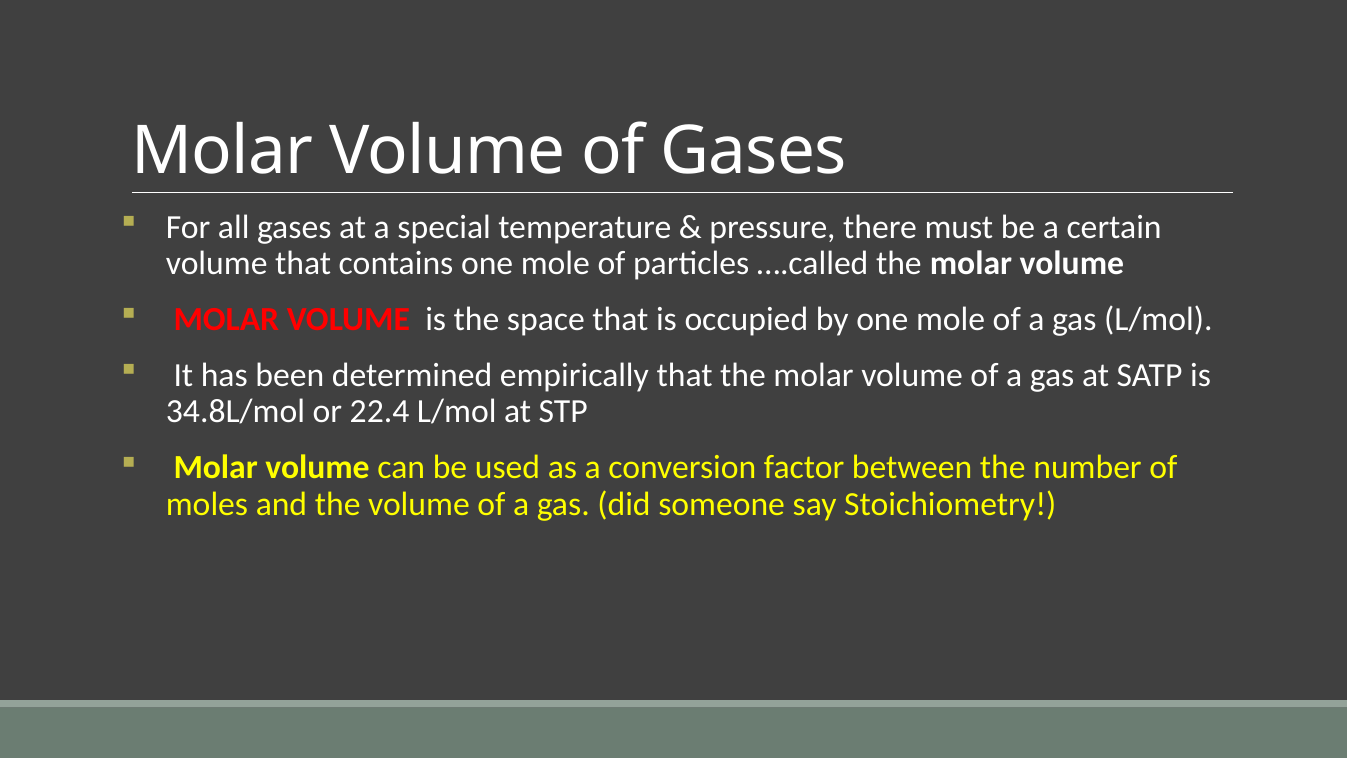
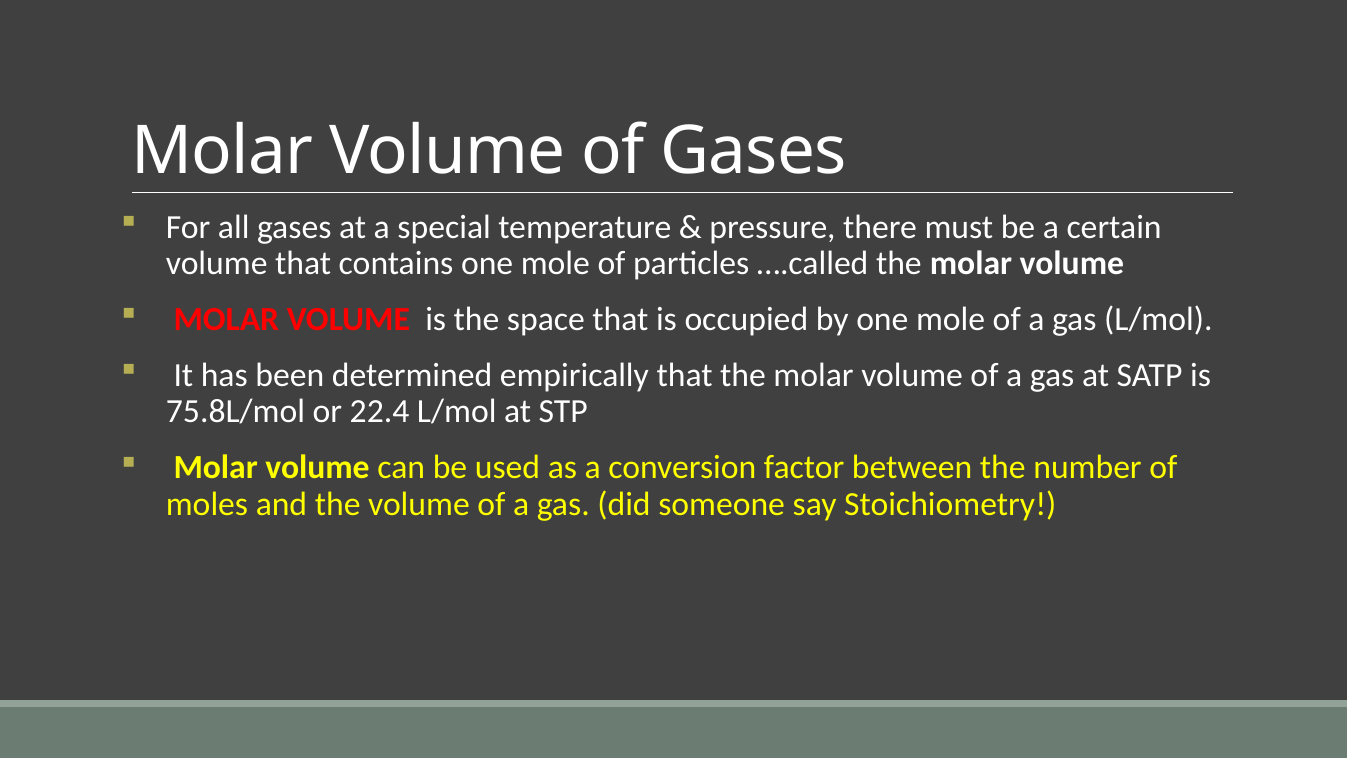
34.8L/mol: 34.8L/mol -> 75.8L/mol
